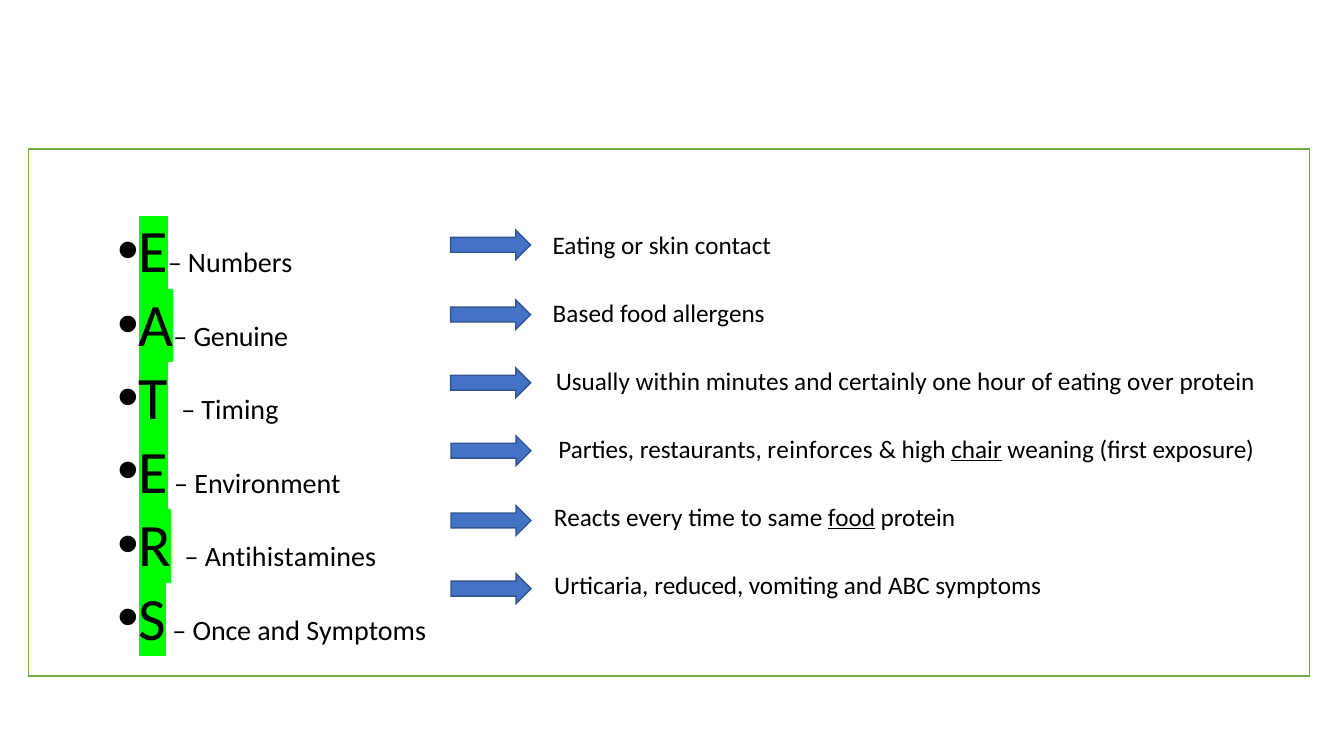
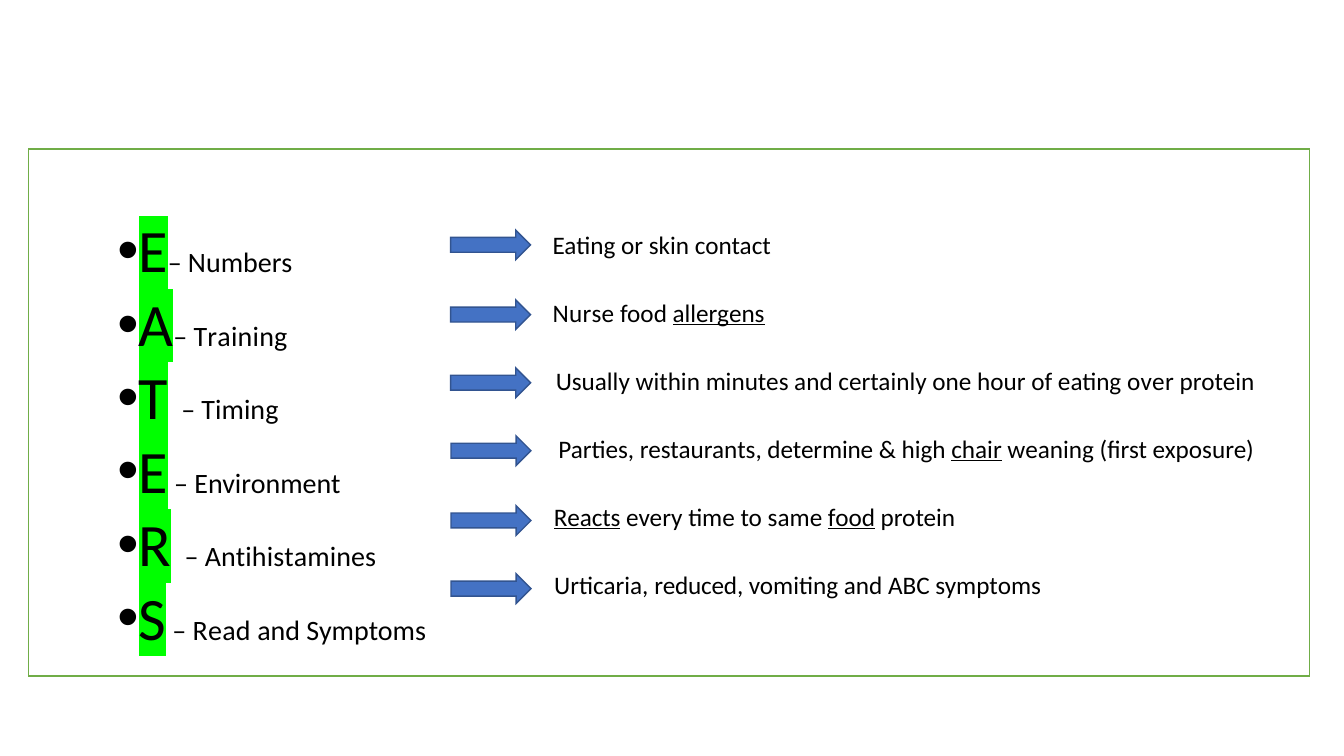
Genuine: Genuine -> Training
Based: Based -> Nurse
allergens underline: none -> present
reinforces: reinforces -> determine
Reacts underline: none -> present
Once: Once -> Read
